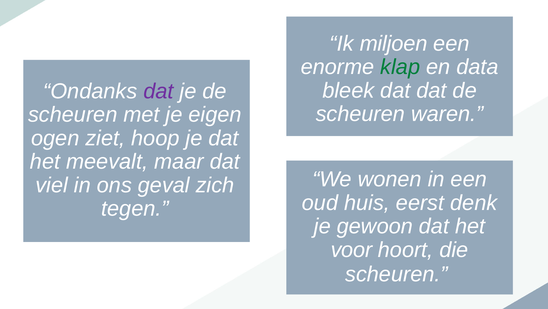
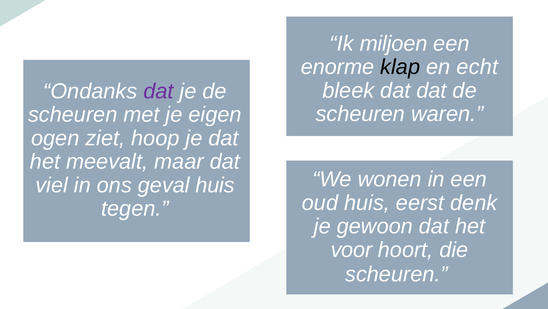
klap colour: green -> black
data: data -> echt
geval zich: zich -> huis
